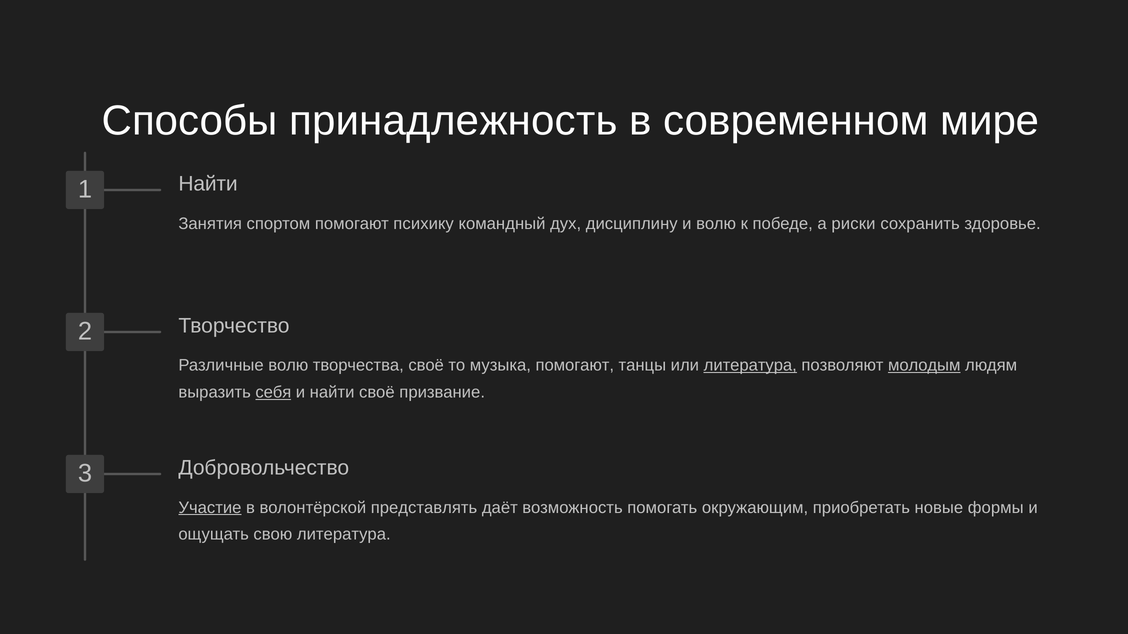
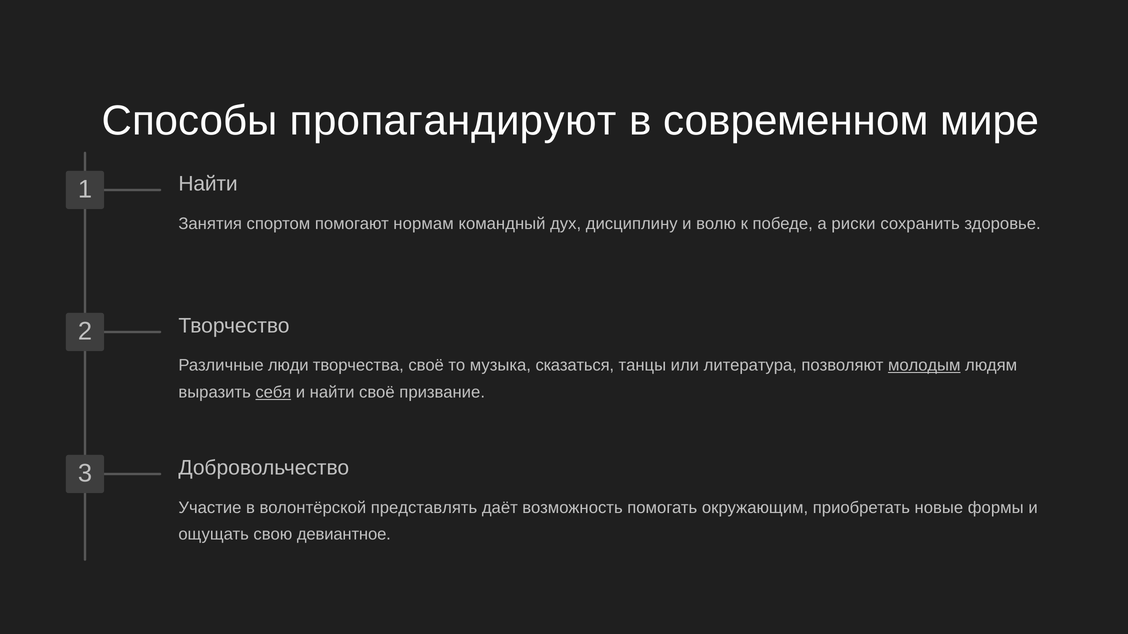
принадлежность: принадлежность -> пропагандируют
психику: психику -> нормам
Различные волю: волю -> люди
музыка помогают: помогают -> сказаться
литература at (750, 366) underline: present -> none
Участие underline: present -> none
свою литература: литература -> девиантное
